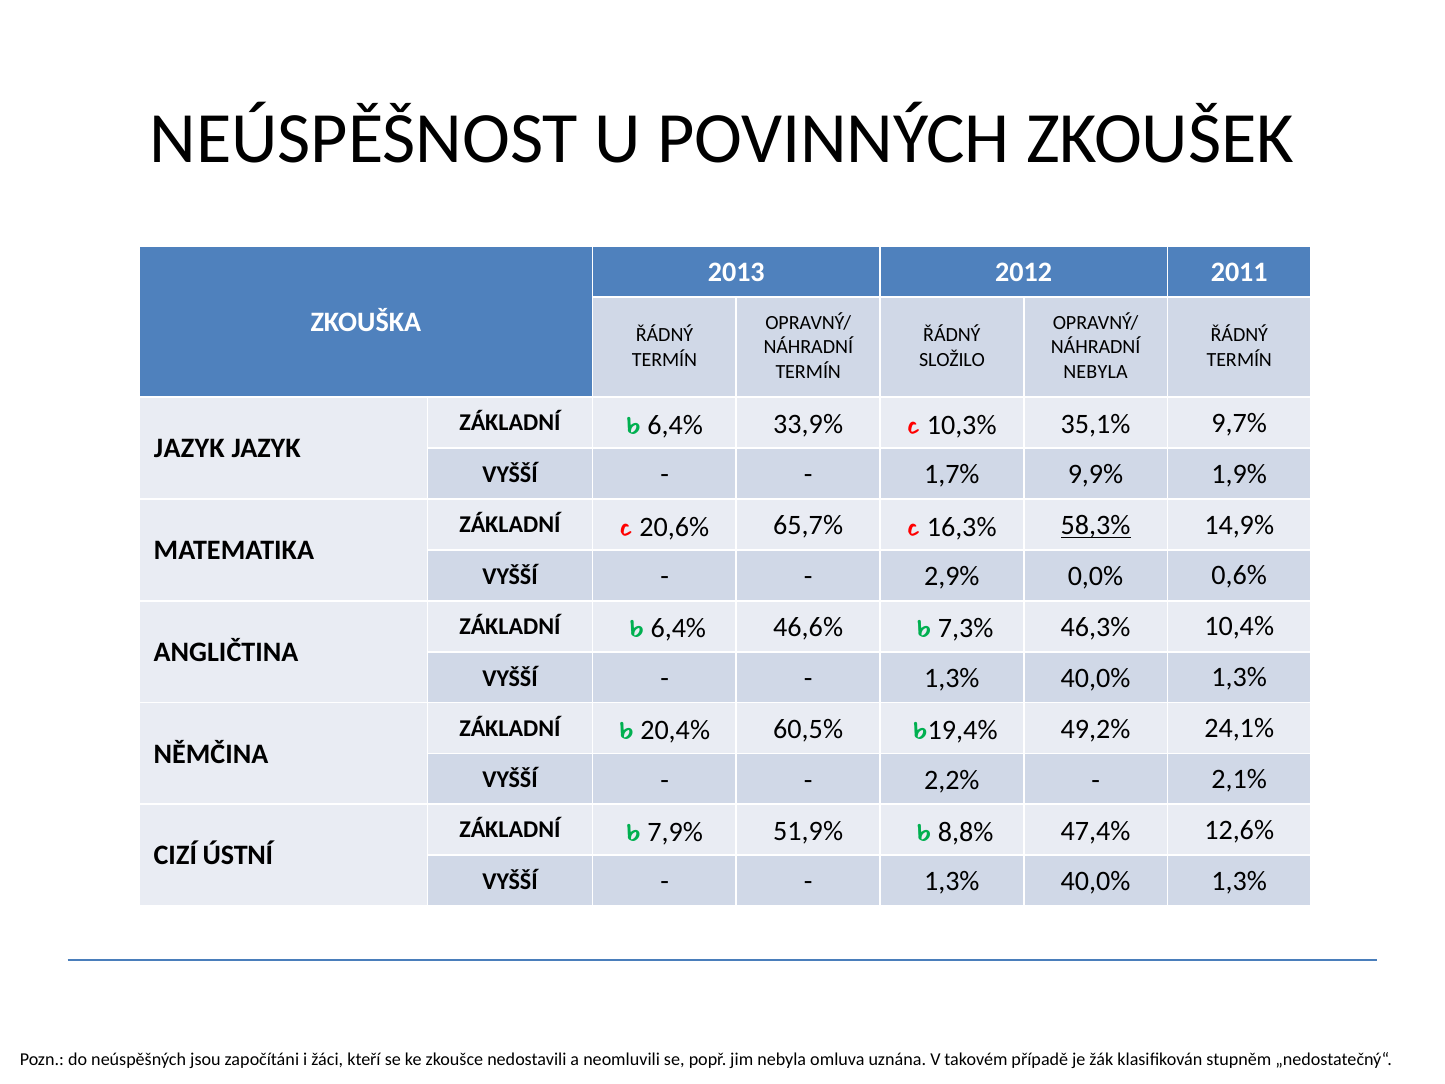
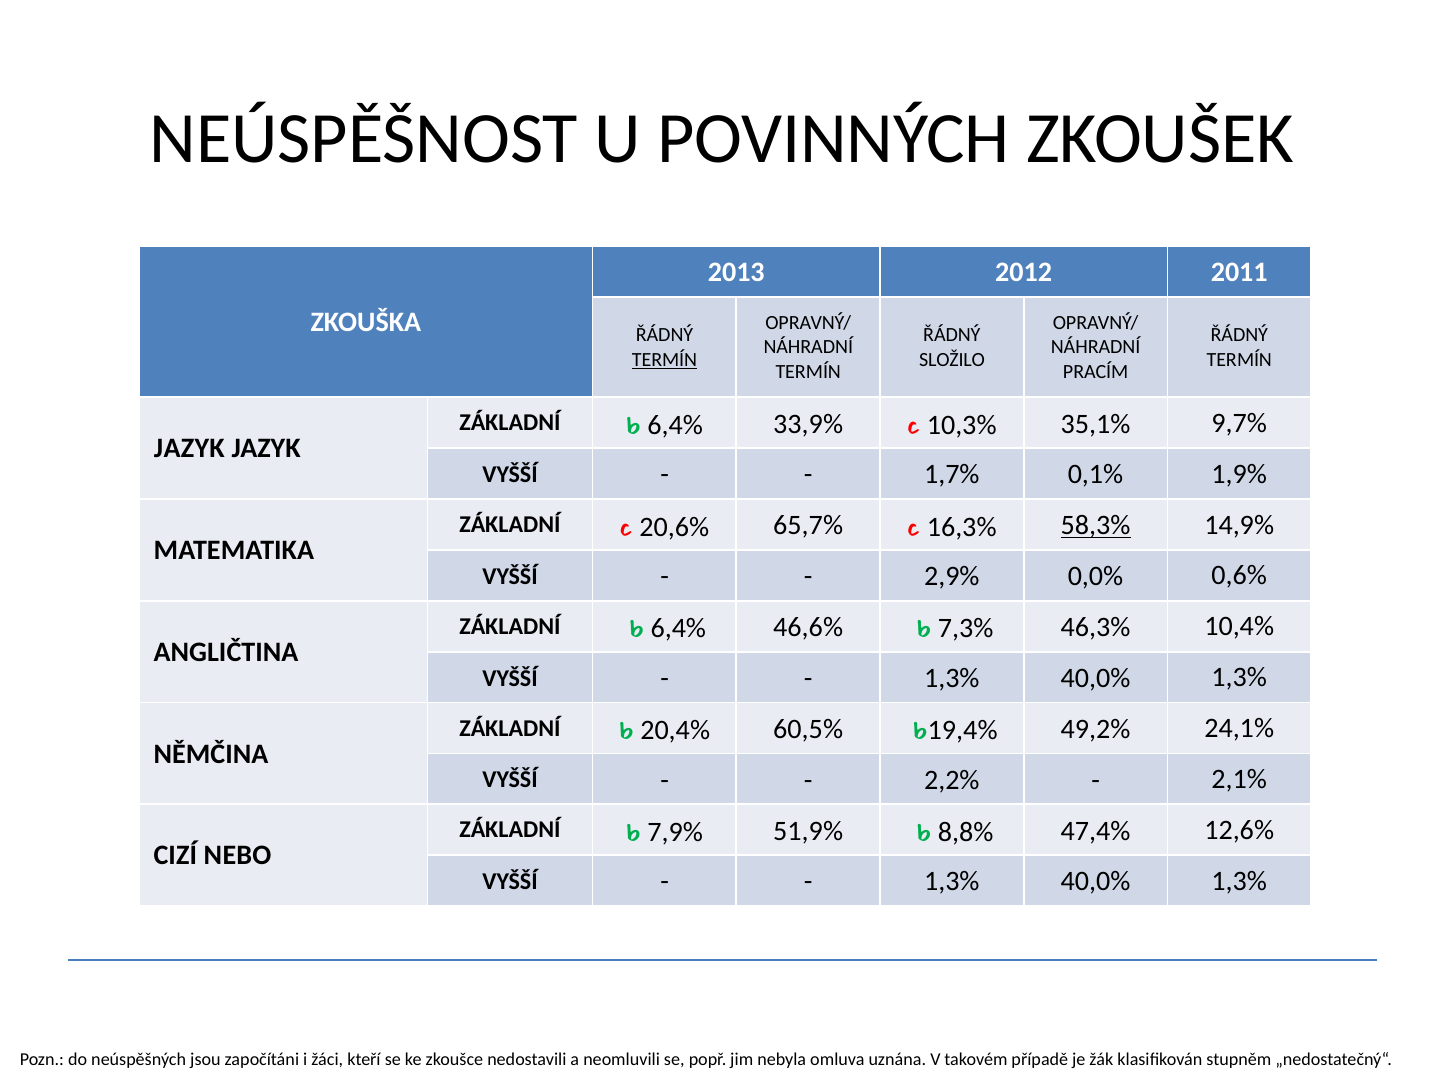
TERMÍN at (665, 359) underline: none -> present
NEBYLA at (1096, 372): NEBYLA -> PRACÍM
9,9%: 9,9% -> 0,1%
ÚSTNÍ: ÚSTNÍ -> NEBO
